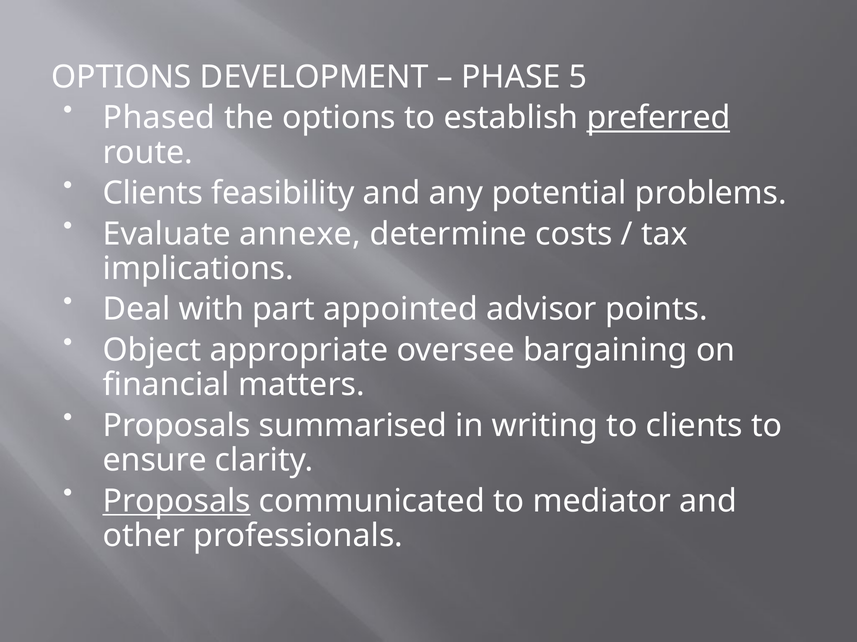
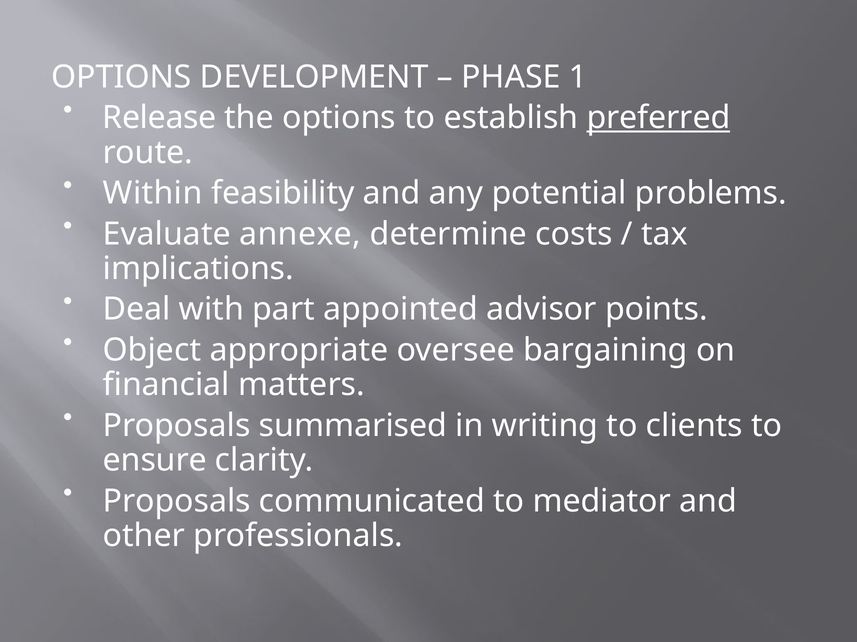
5: 5 -> 1
Phased: Phased -> Release
Clients at (153, 193): Clients -> Within
Proposals at (177, 501) underline: present -> none
